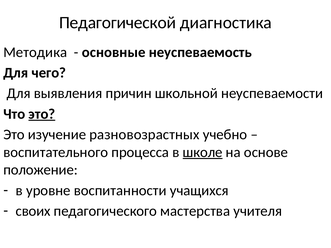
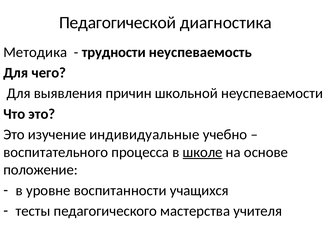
основные: основные -> трудности
это at (42, 114) underline: present -> none
разновозрастных: разновозрастных -> индивидуальные
своих: своих -> тесты
